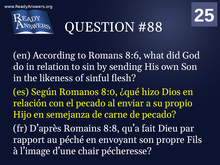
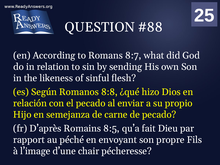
8:6: 8:6 -> 8:7
8:0: 8:0 -> 8:8
8:8: 8:8 -> 8:5
